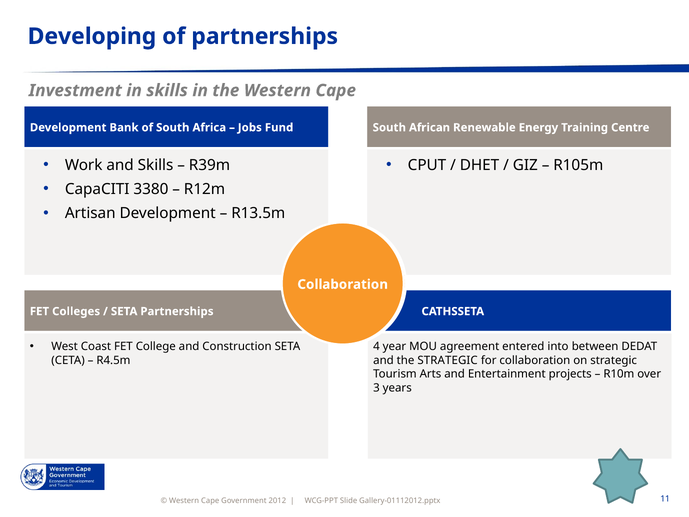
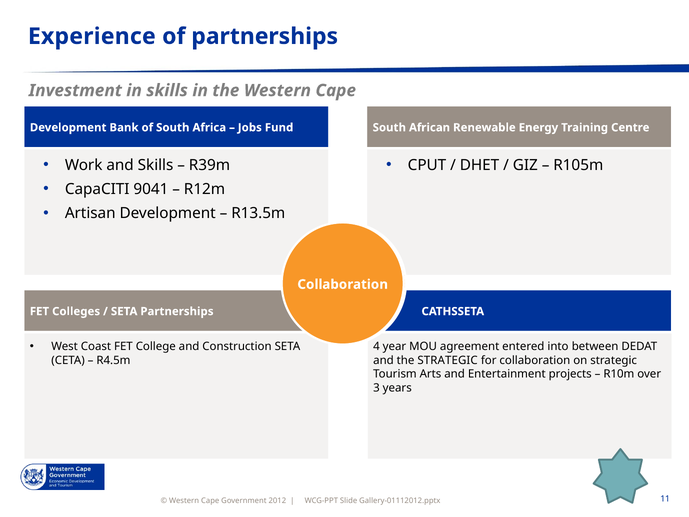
Developing: Developing -> Experience
3380: 3380 -> 9041
